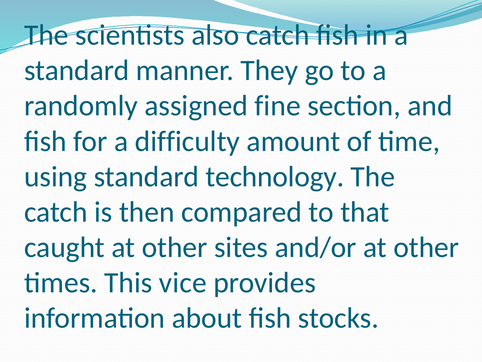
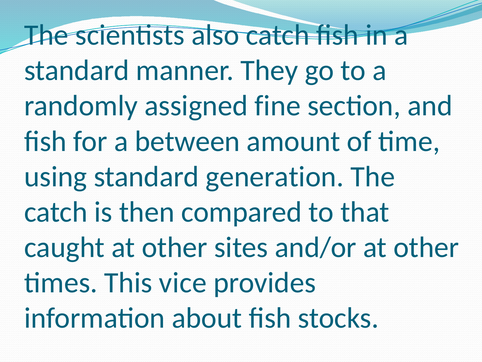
difficulty: difficulty -> between
technology: technology -> generation
